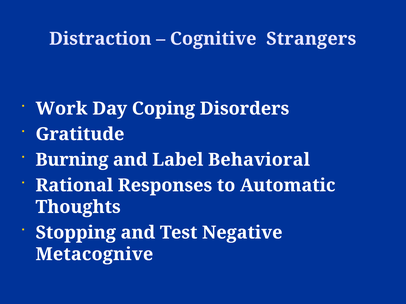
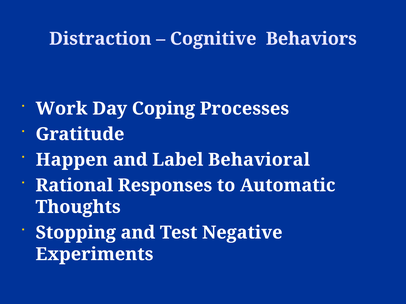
Strangers: Strangers -> Behaviors
Disorders: Disorders -> Processes
Burning: Burning -> Happen
Metacognive: Metacognive -> Experiments
